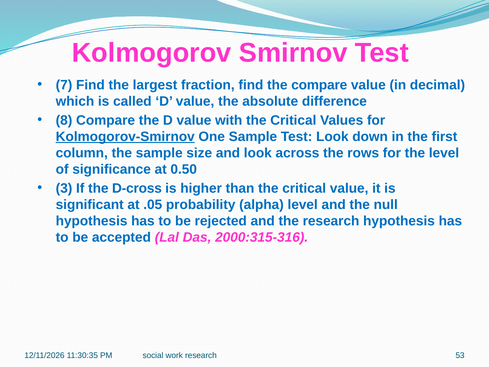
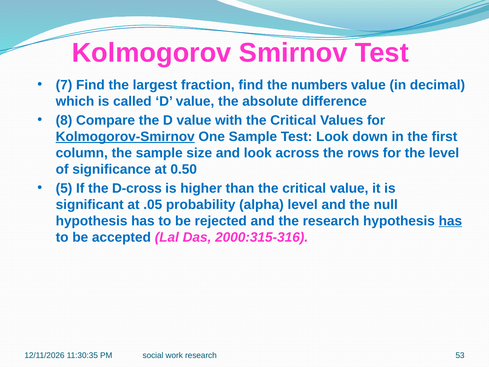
the compare: compare -> numbers
3: 3 -> 5
has at (450, 221) underline: none -> present
